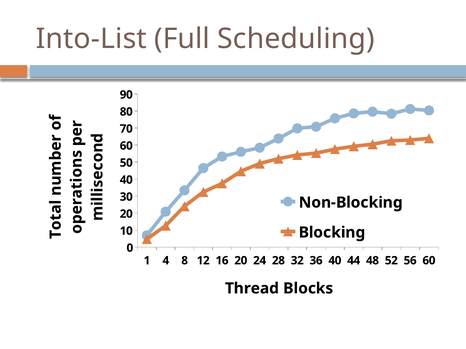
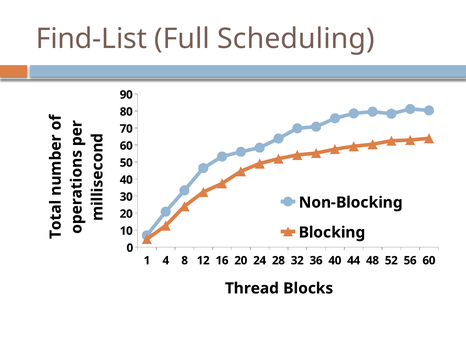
Into-List: Into-List -> Find-List
